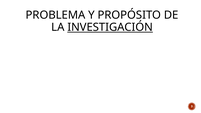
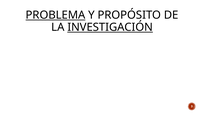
PROBLEMA underline: none -> present
